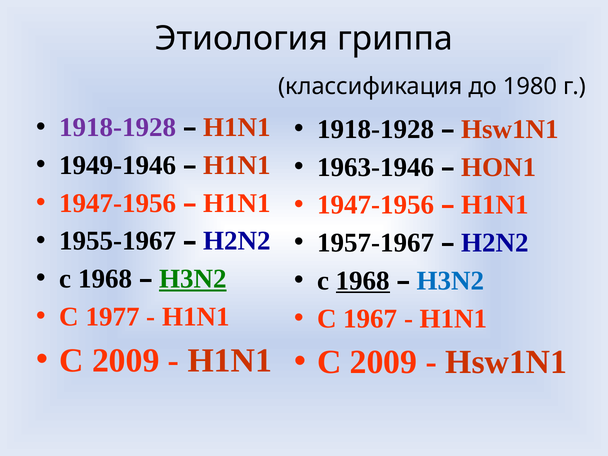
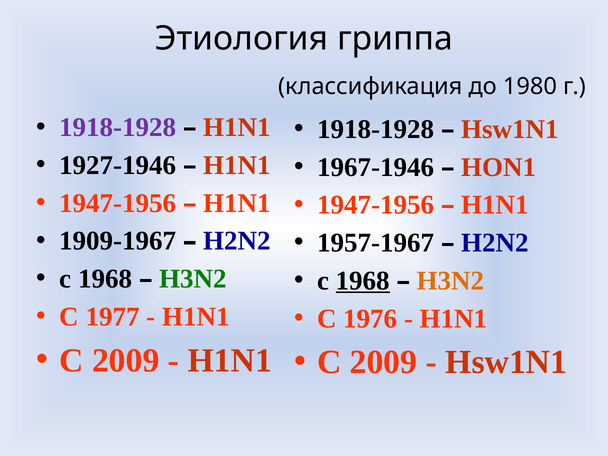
1949-1946: 1949-1946 -> 1927-1946
1963-1946: 1963-1946 -> 1967-1946
1955-1967: 1955-1967 -> 1909-1967
H3N2 at (193, 279) underline: present -> none
H3N2 at (451, 281) colour: blue -> orange
1967: 1967 -> 1976
